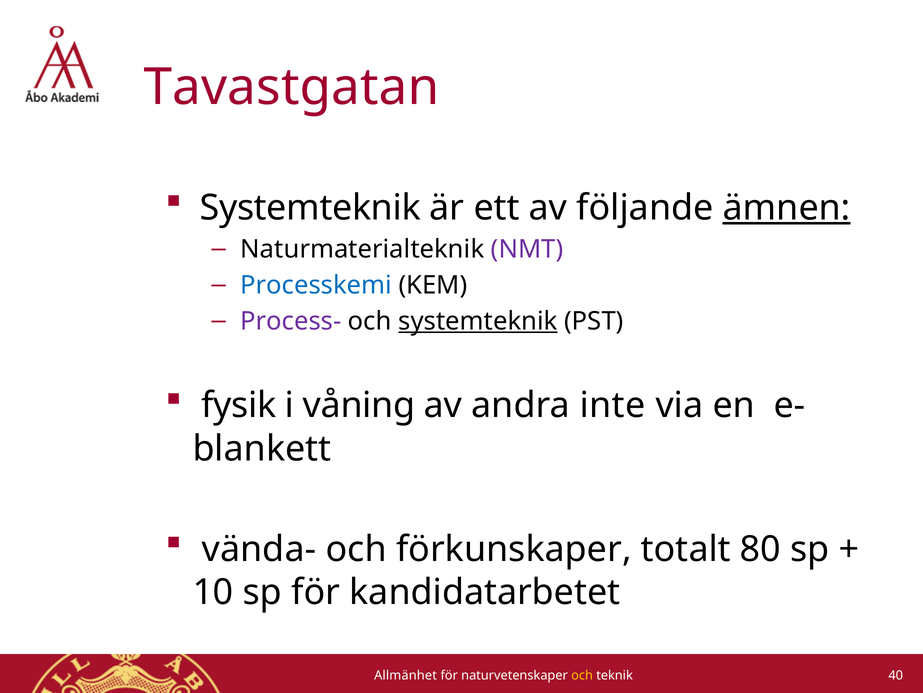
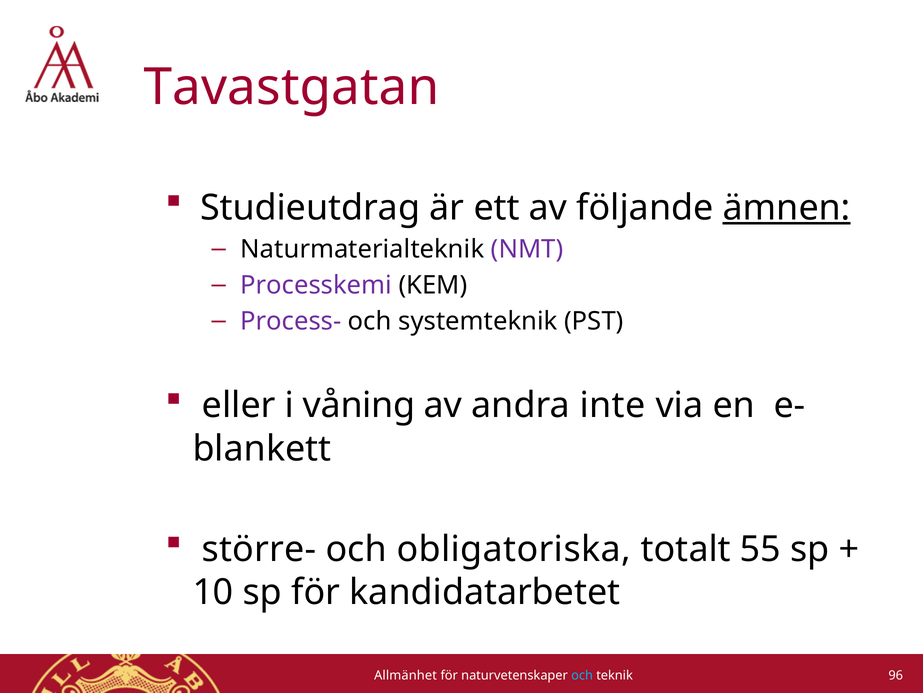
Systemteknik at (310, 208): Systemteknik -> Studieutdrag
Processkemi colour: blue -> purple
systemteknik at (478, 321) underline: present -> none
fysik: fysik -> eller
vända-: vända- -> större-
förkunskaper: förkunskaper -> obligatoriska
80: 80 -> 55
och at (582, 675) colour: yellow -> light blue
40: 40 -> 96
